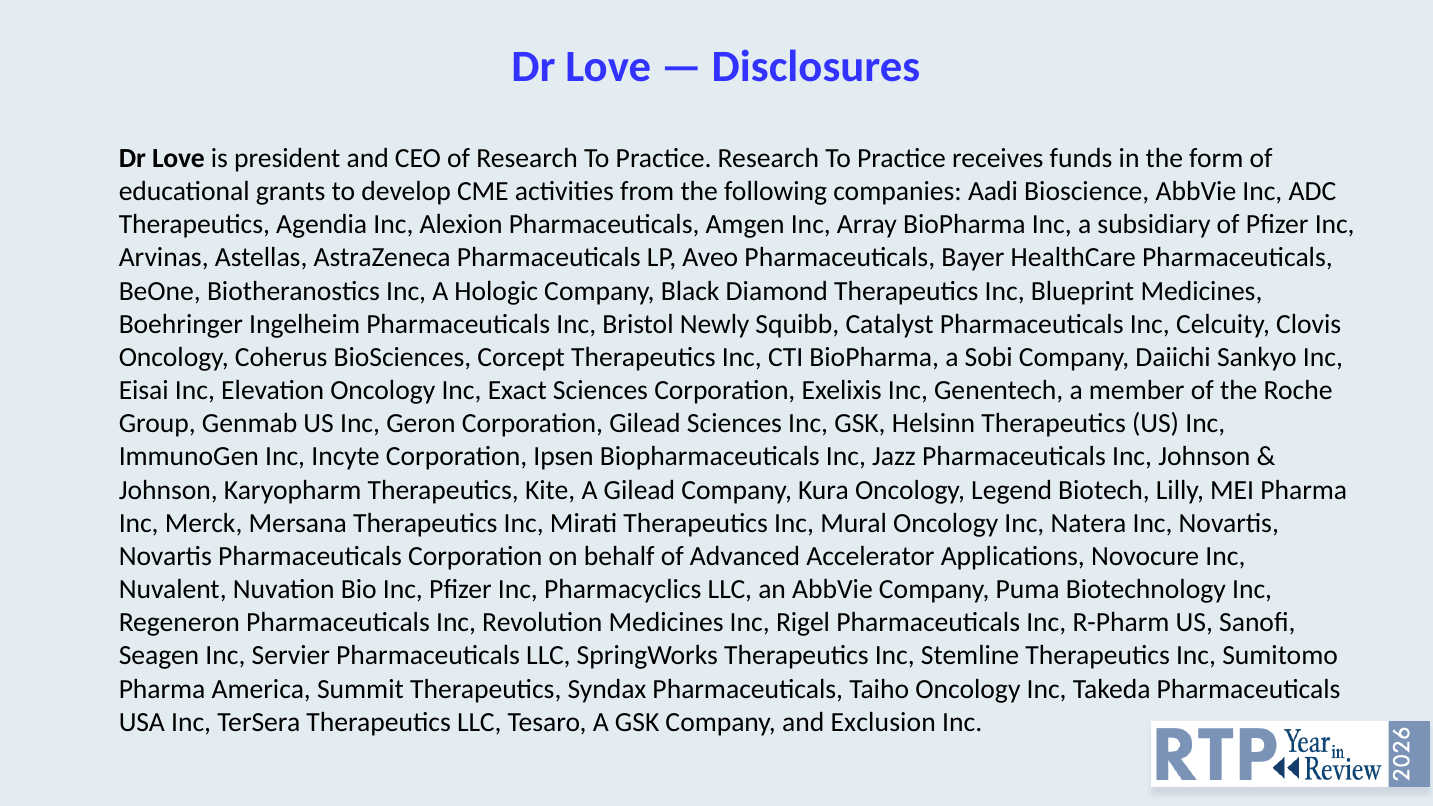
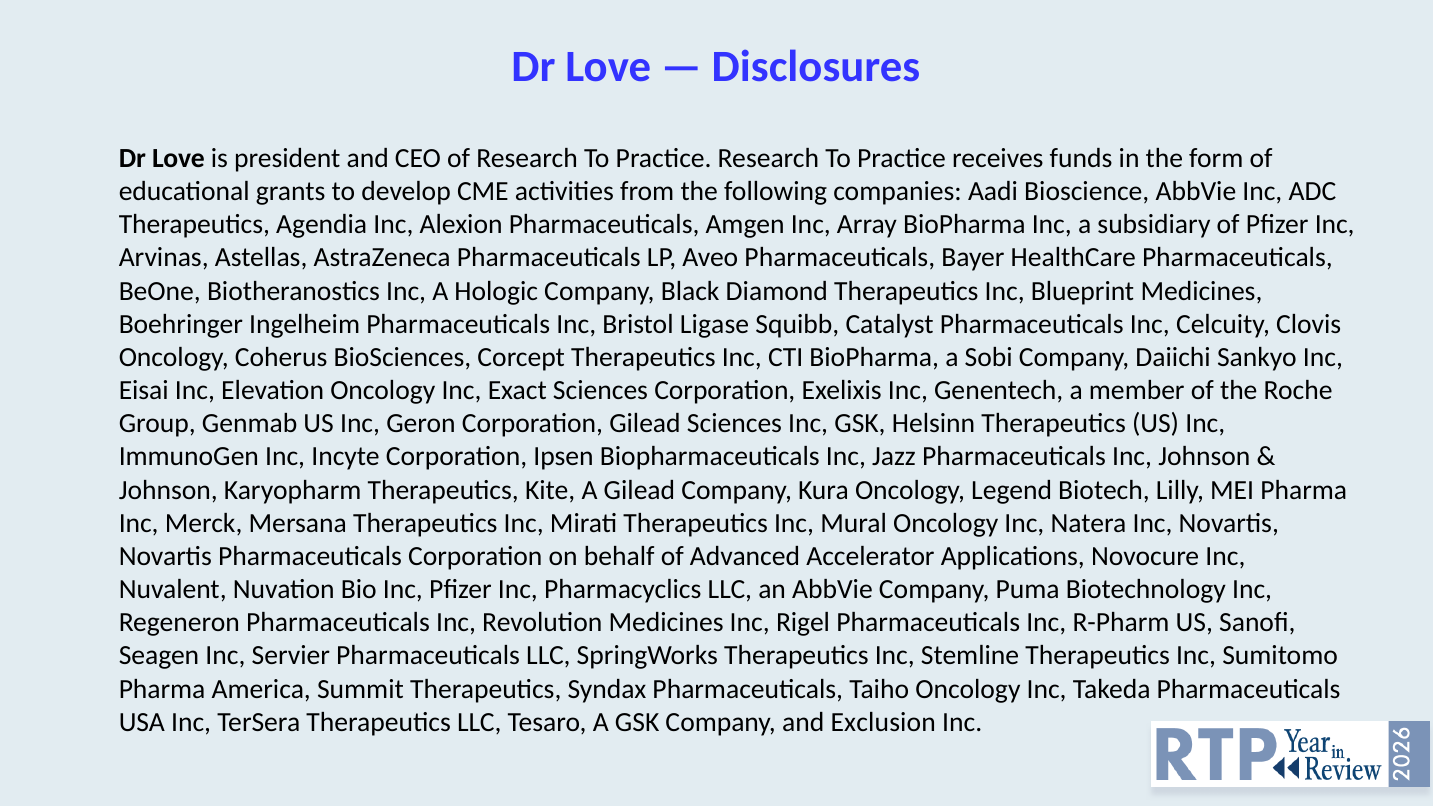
Newly: Newly -> Ligase
